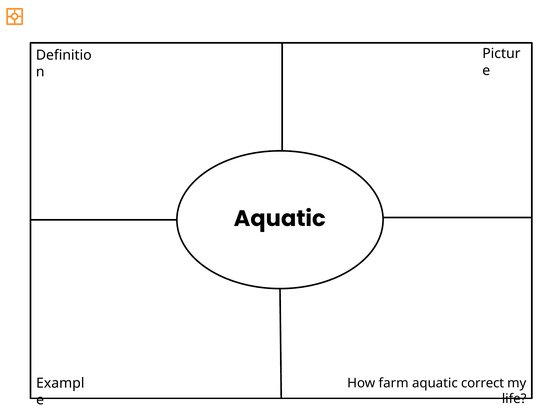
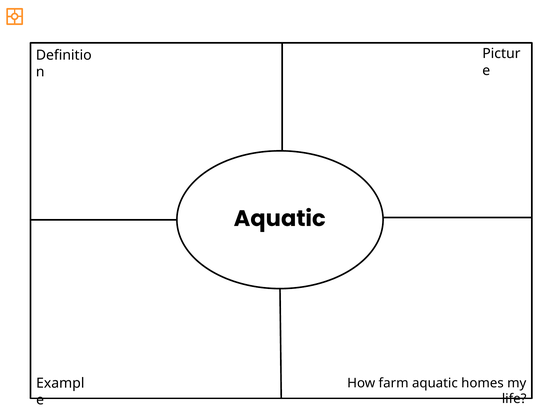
correct: correct -> homes
